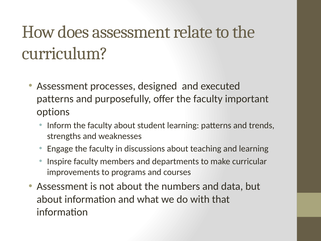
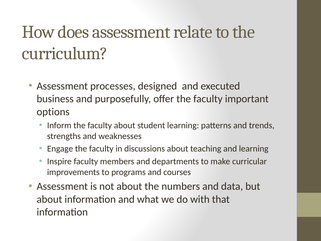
patterns at (55, 99): patterns -> business
